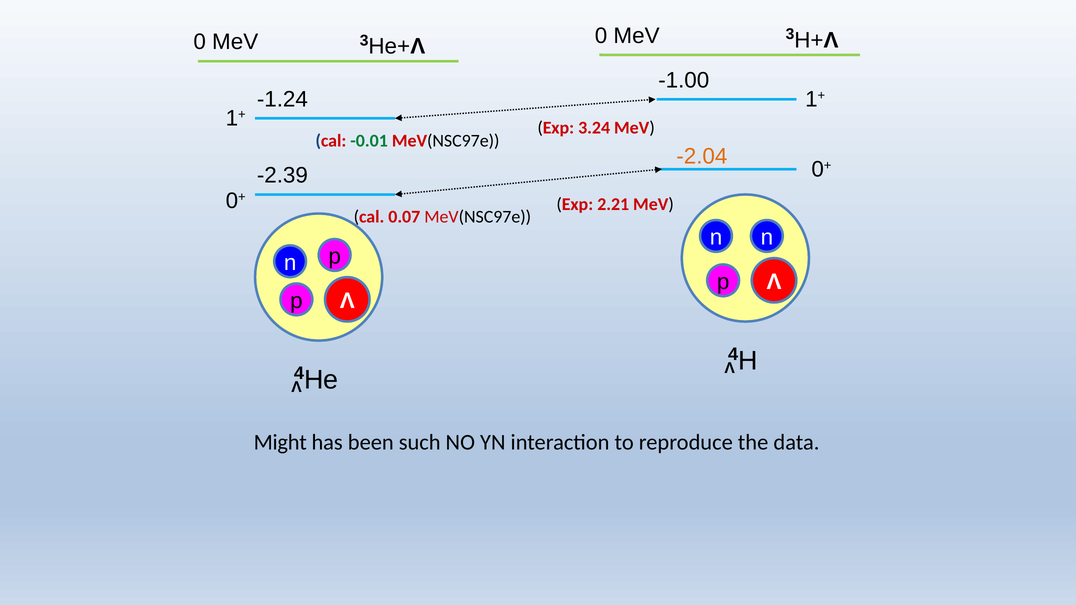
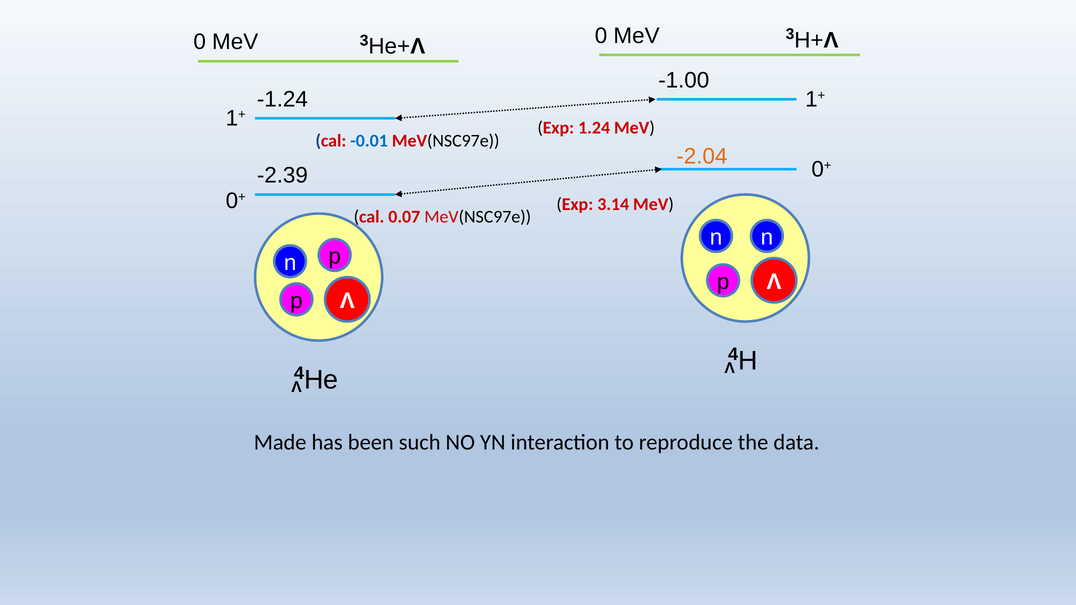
3.24: 3.24 -> 1.24
-0.01 colour: green -> blue
2.21: 2.21 -> 3.14
Might: Might -> Made
